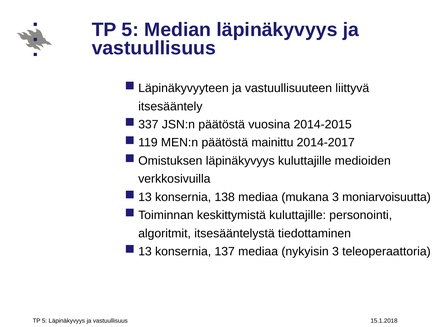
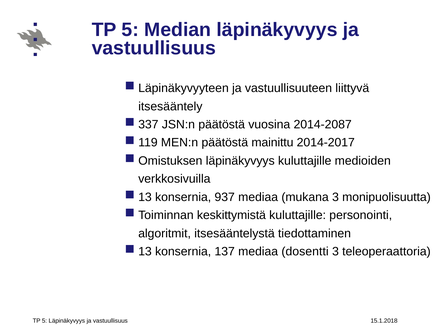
2014-2015: 2014-2015 -> 2014-2087
138: 138 -> 937
moniarvoisuutta: moniarvoisuutta -> monipuolisuutta
nykyisin: nykyisin -> dosentti
